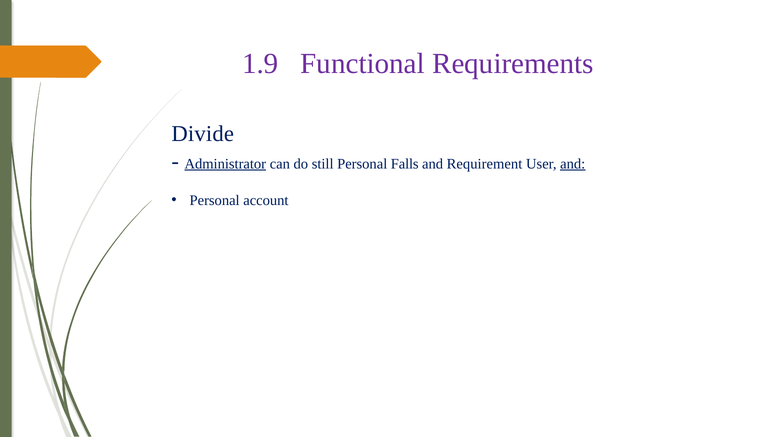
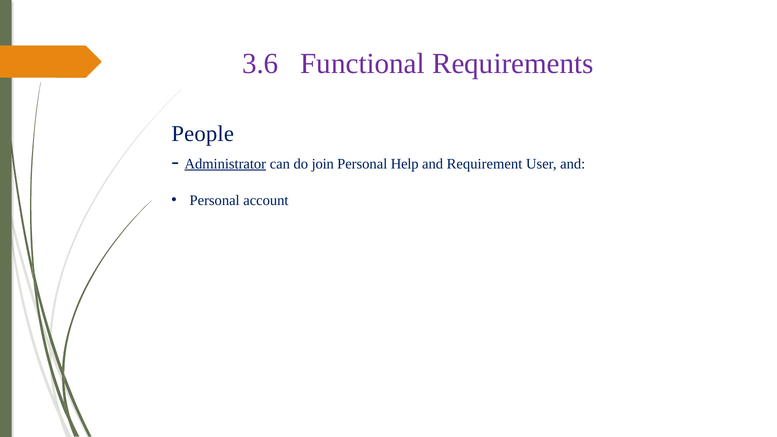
1.9: 1.9 -> 3.6
Divide: Divide -> People
still: still -> join
Falls: Falls -> Help
and at (573, 164) underline: present -> none
